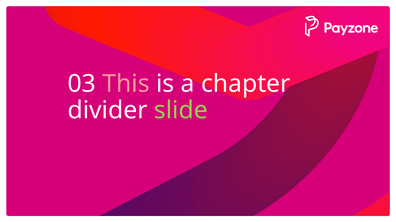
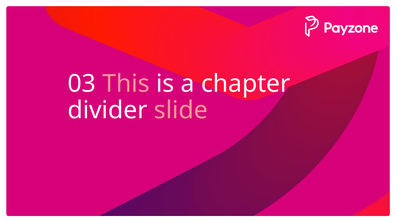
slide colour: light green -> pink
